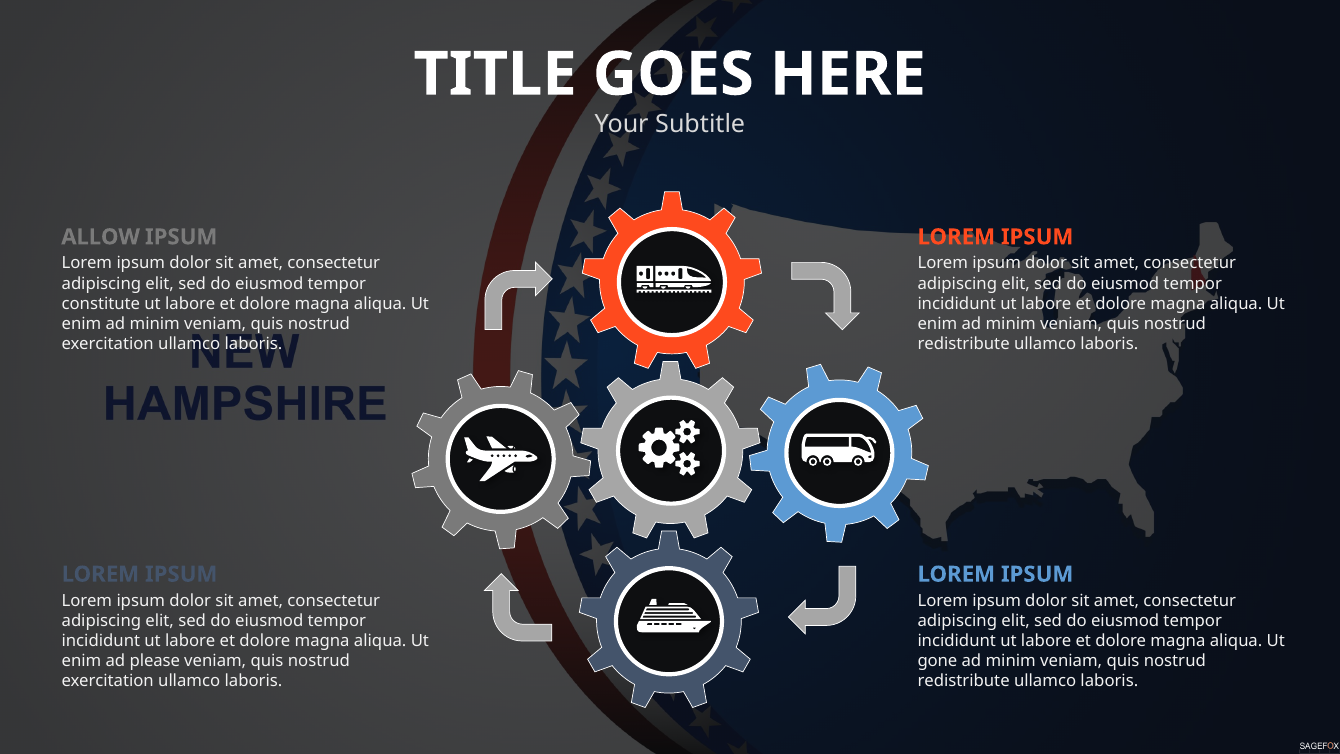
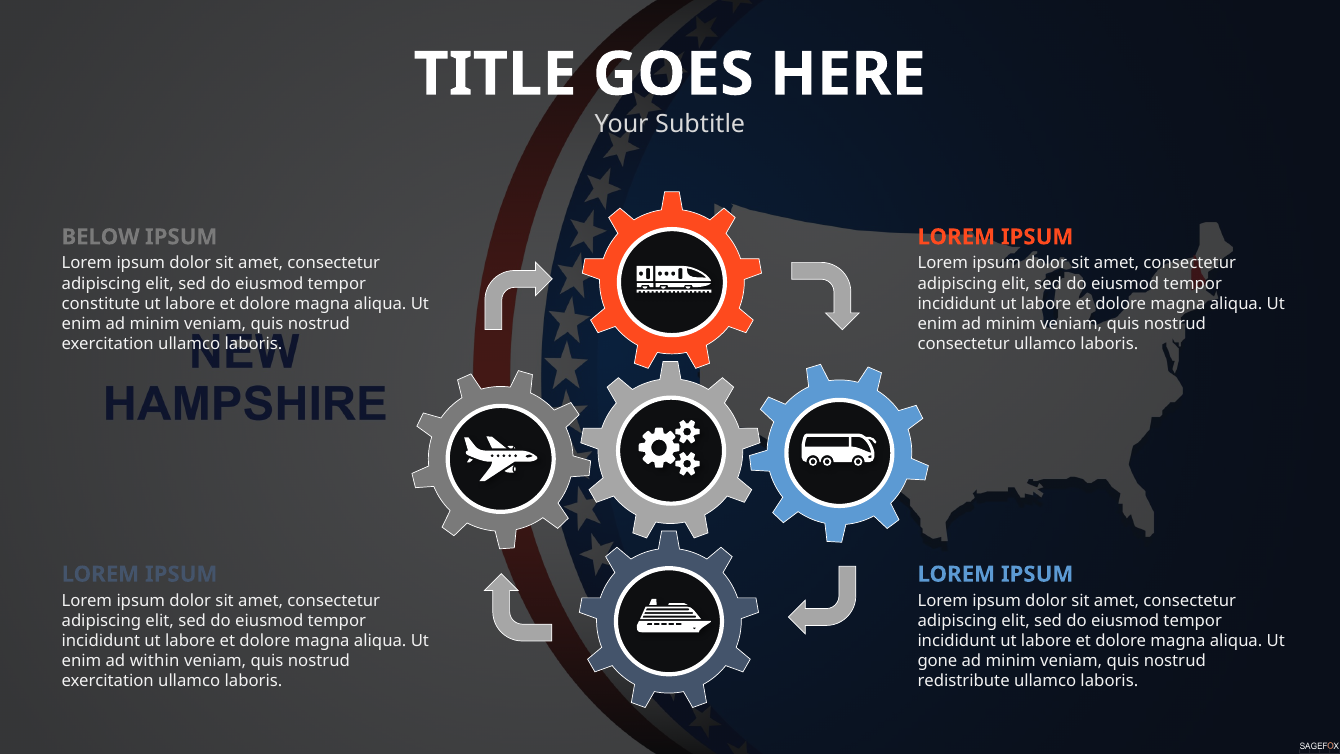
ALLOW: ALLOW -> BELOW
redistribute at (964, 344): redistribute -> consectetur
please: please -> within
